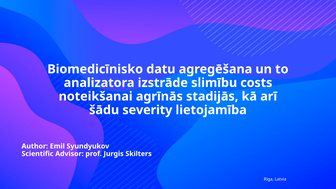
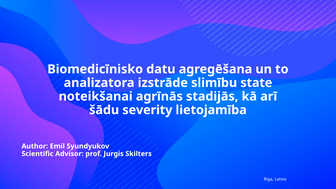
costs: costs -> state
